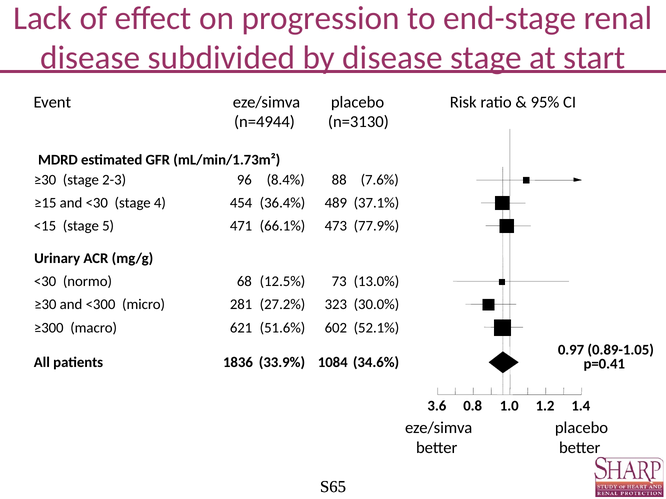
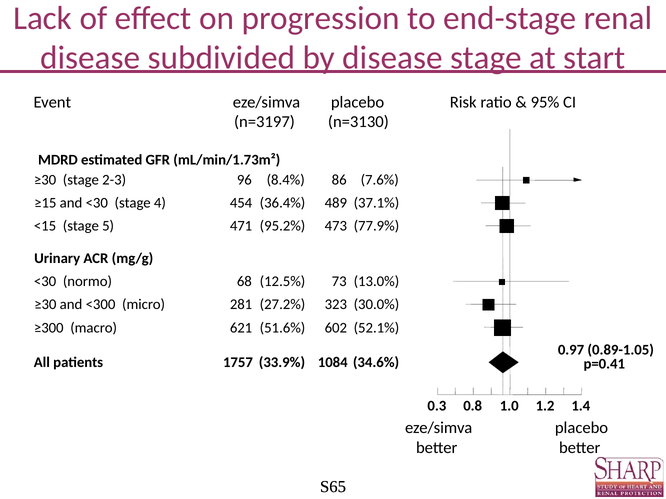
n=4944: n=4944 -> n=3197
88: 88 -> 86
66.1%: 66.1% -> 95.2%
1836: 1836 -> 1757
3.6: 3.6 -> 0.3
